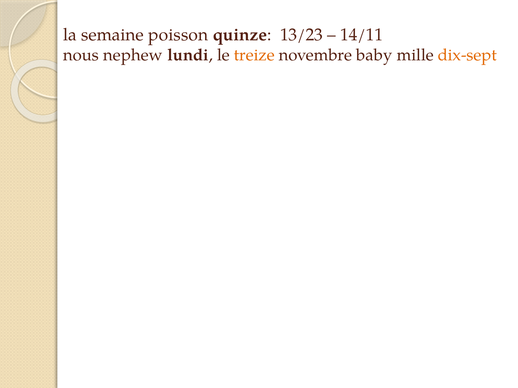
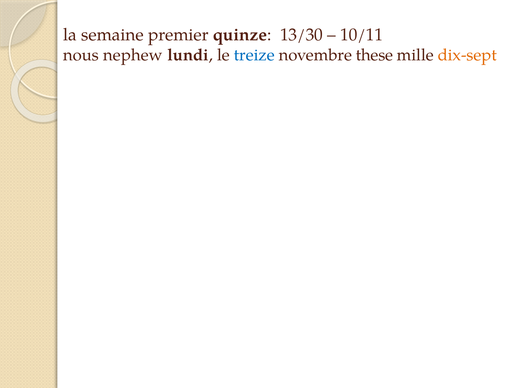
poisson: poisson -> premier
13/23: 13/23 -> 13/30
14/11: 14/11 -> 10/11
treize colour: orange -> blue
baby: baby -> these
